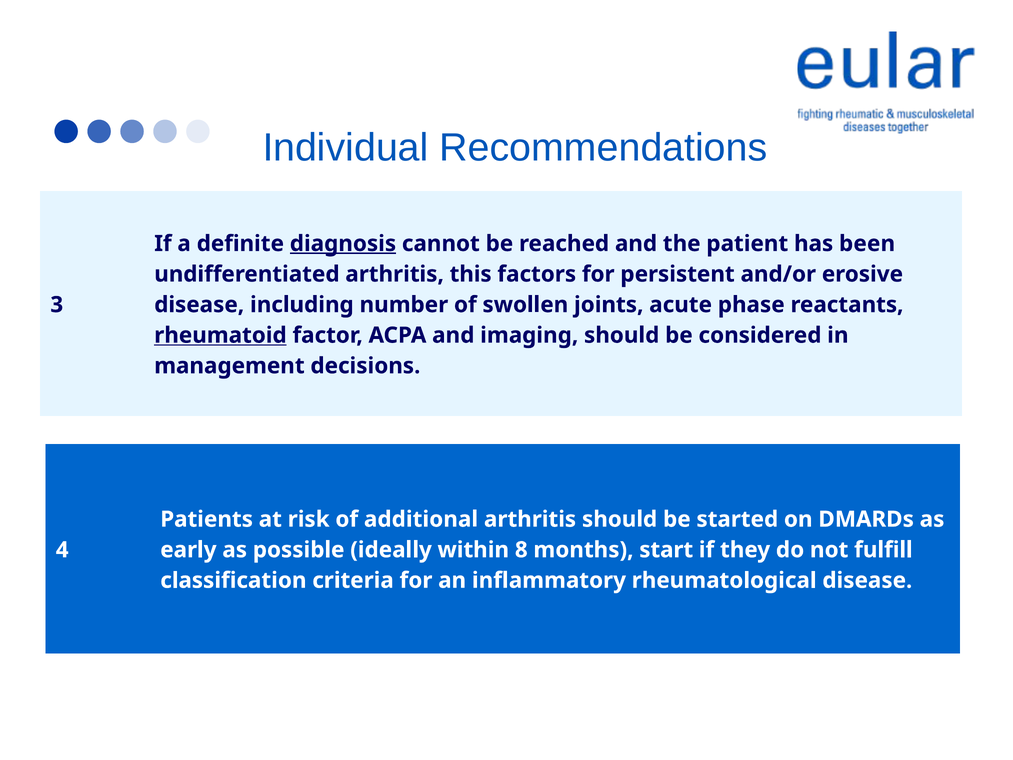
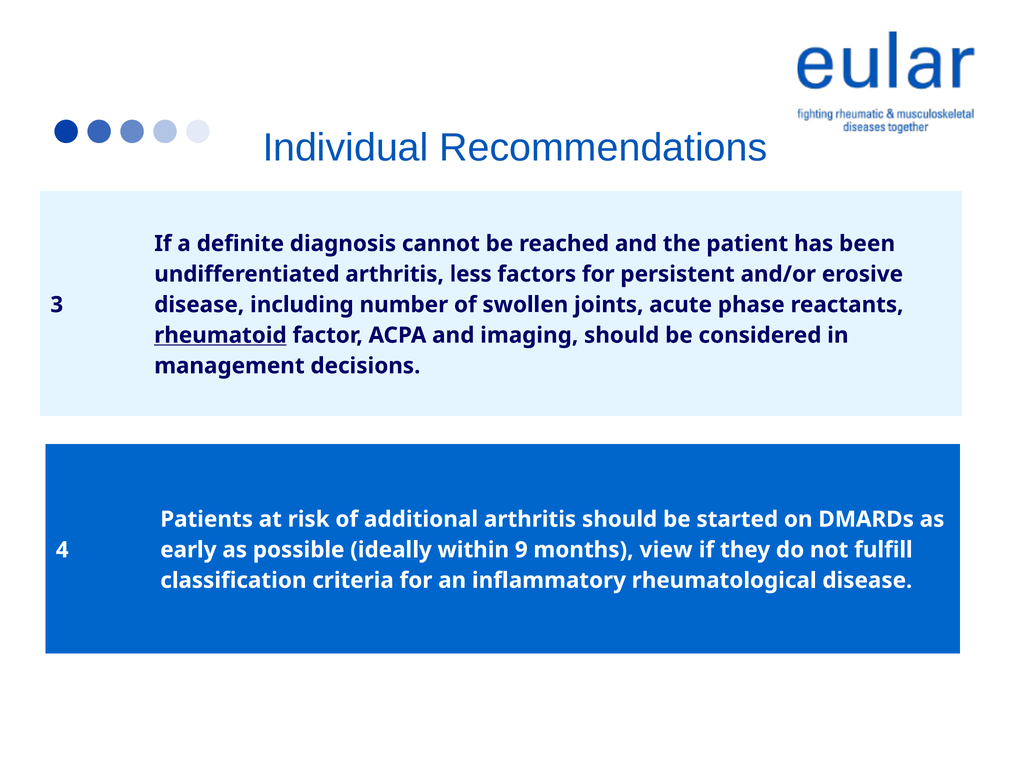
diagnosis underline: present -> none
this: this -> less
8: 8 -> 9
start: start -> view
